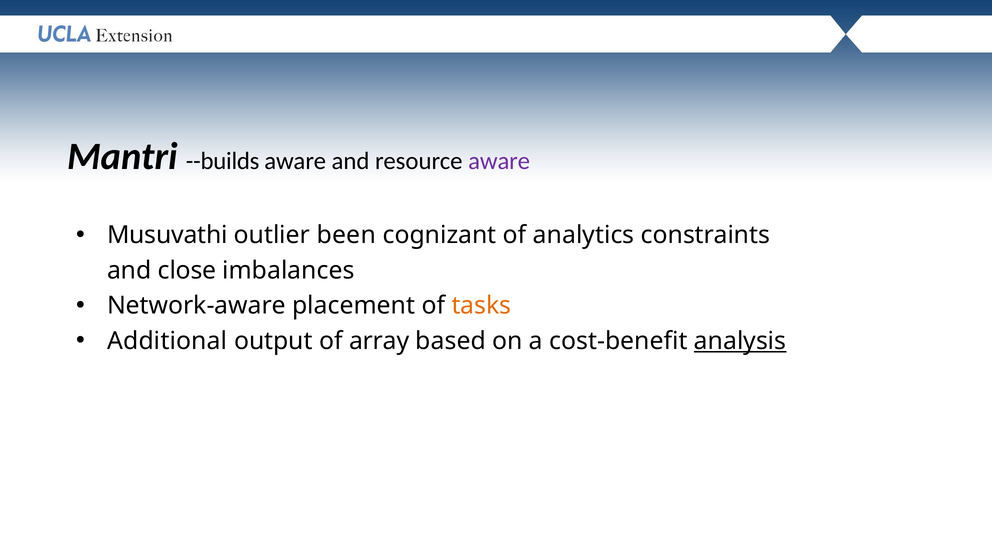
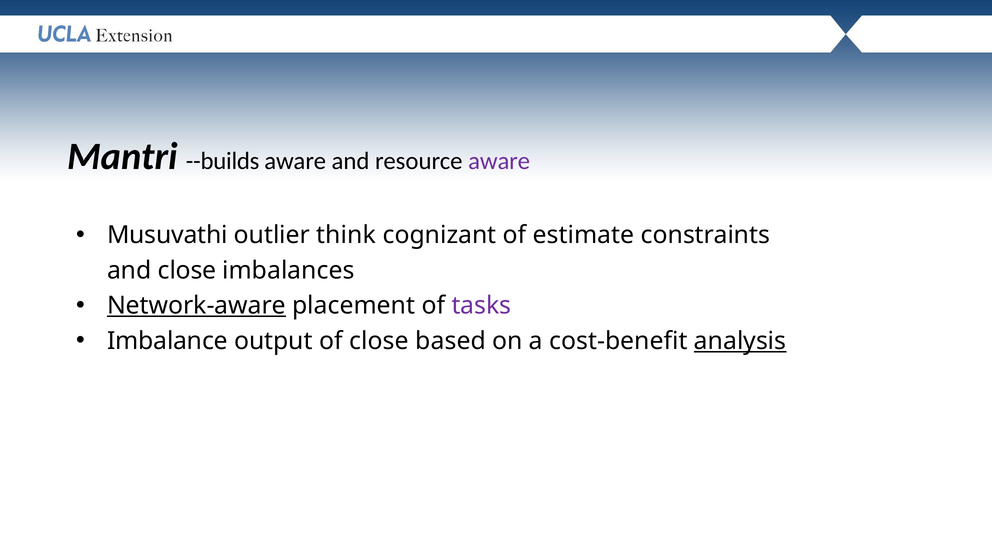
been: been -> think
analytics: analytics -> estimate
Network-aware underline: none -> present
tasks colour: orange -> purple
Additional: Additional -> Imbalance
of array: array -> close
